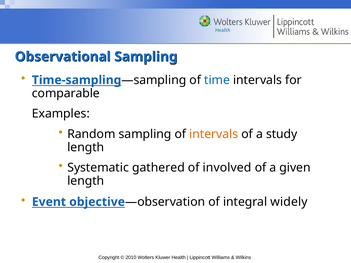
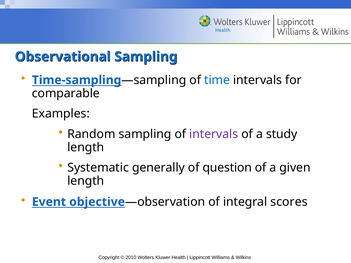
intervals at (214, 134) colour: orange -> purple
gathered: gathered -> generally
involved: involved -> question
widely: widely -> scores
